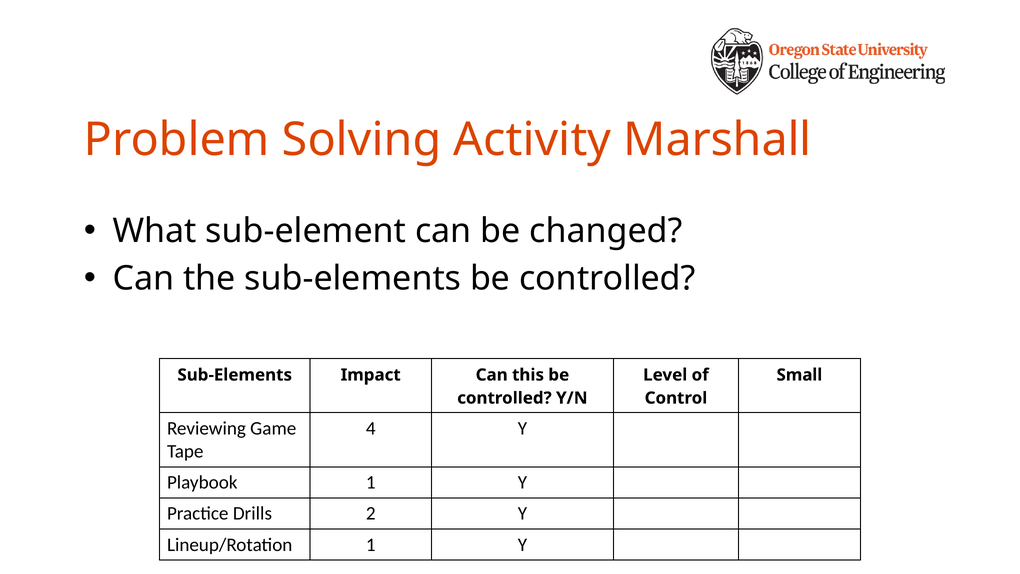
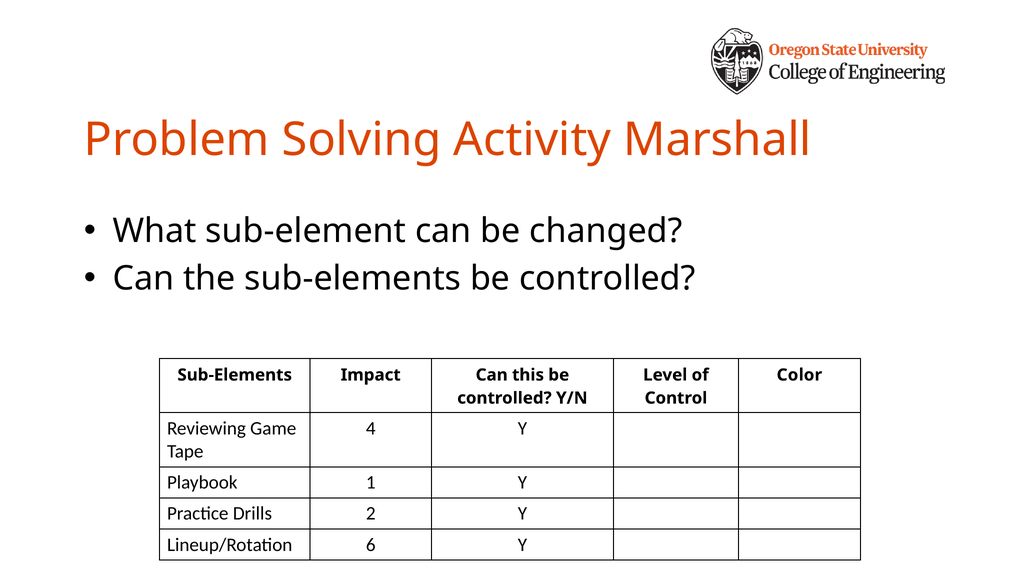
Small: Small -> Color
Lineup/Rotation 1: 1 -> 6
